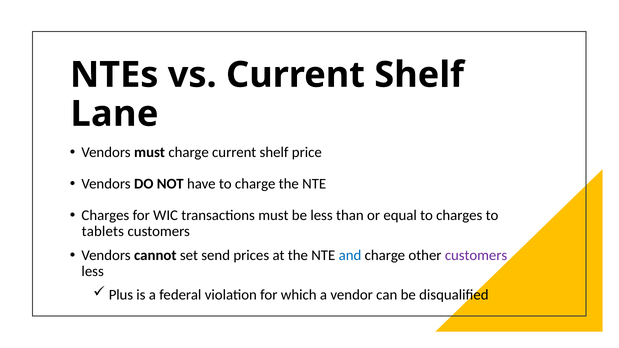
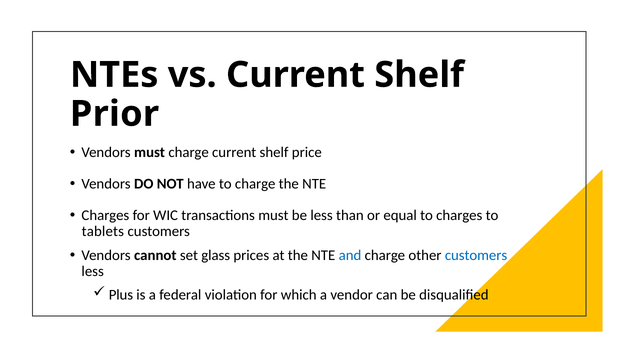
Lane: Lane -> Prior
send: send -> glass
customers at (476, 255) colour: purple -> blue
